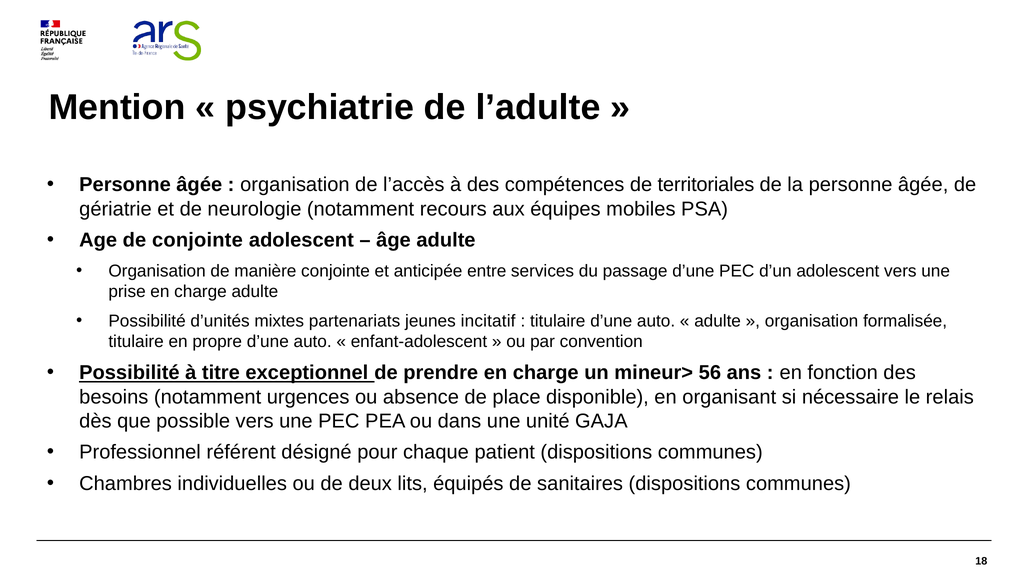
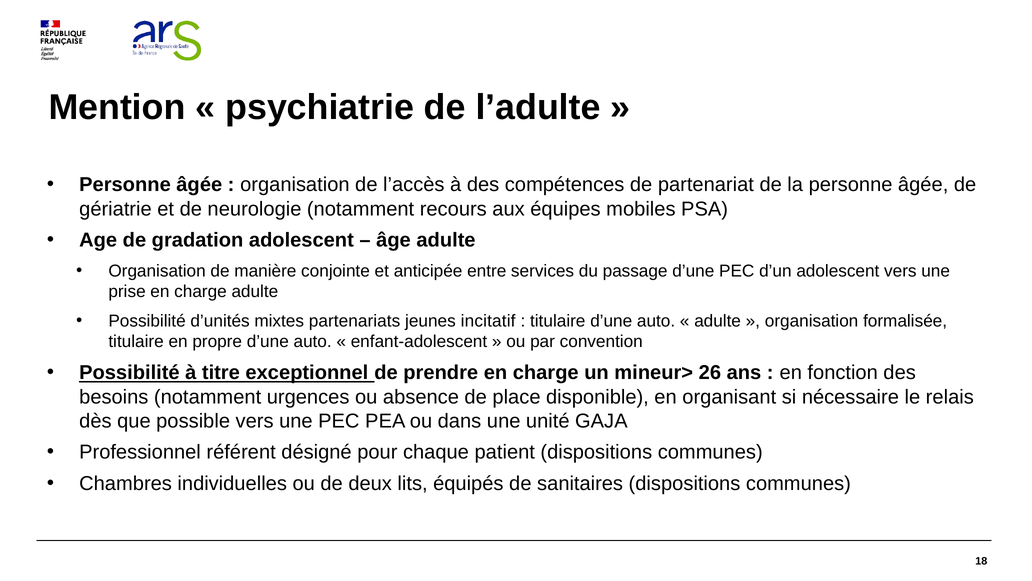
territoriales: territoriales -> partenariat
de conjointe: conjointe -> gradation
56: 56 -> 26
